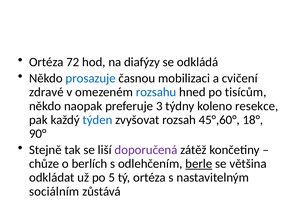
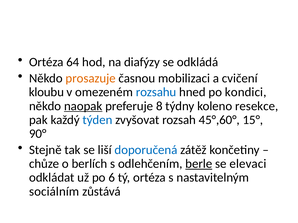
72: 72 -> 64
prosazuje colour: blue -> orange
zdravé: zdravé -> kloubu
tisícům: tisícům -> kondici
naopak underline: none -> present
3: 3 -> 8
18°: 18° -> 15°
doporučená colour: purple -> blue
většina: většina -> elevaci
5: 5 -> 6
